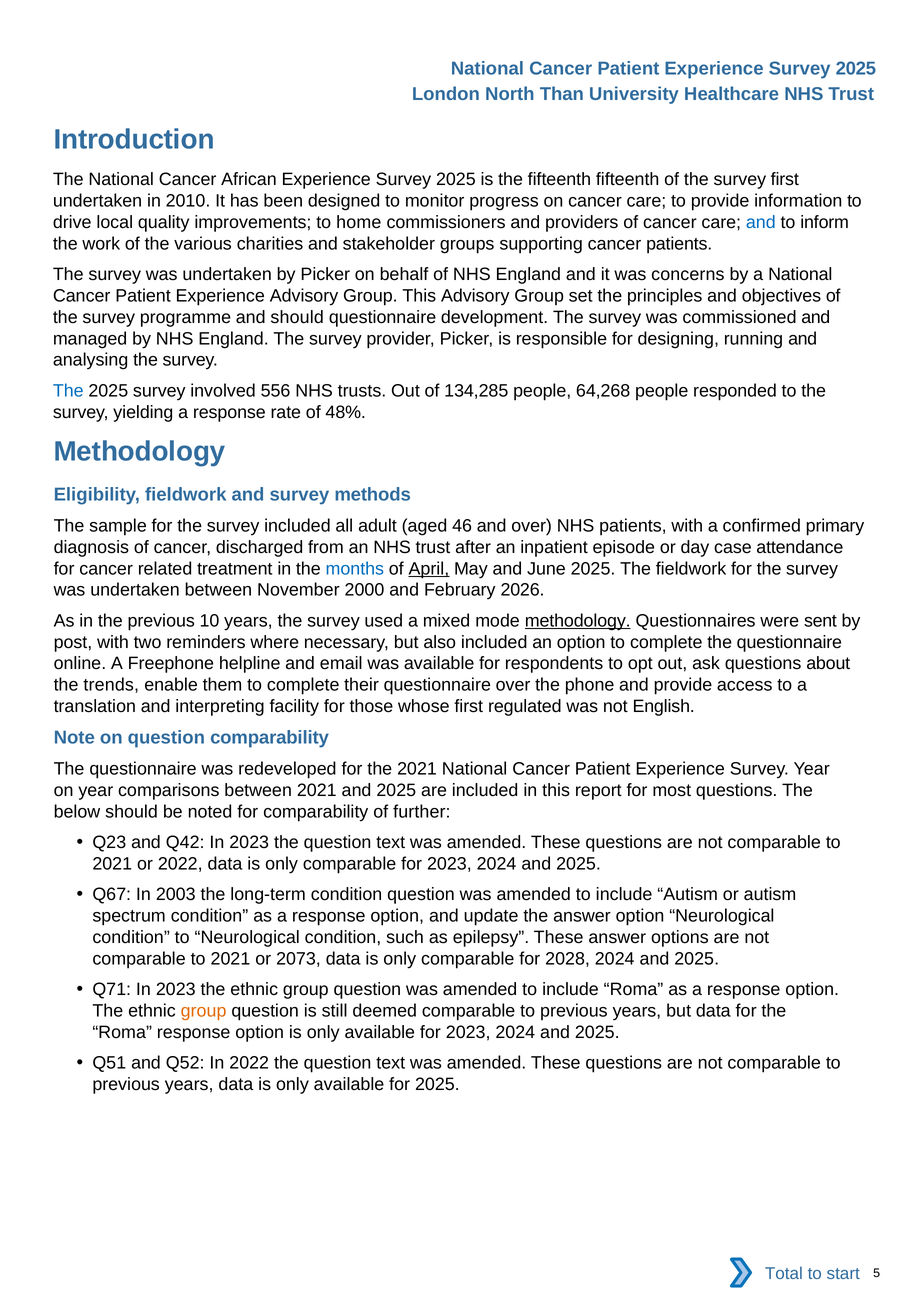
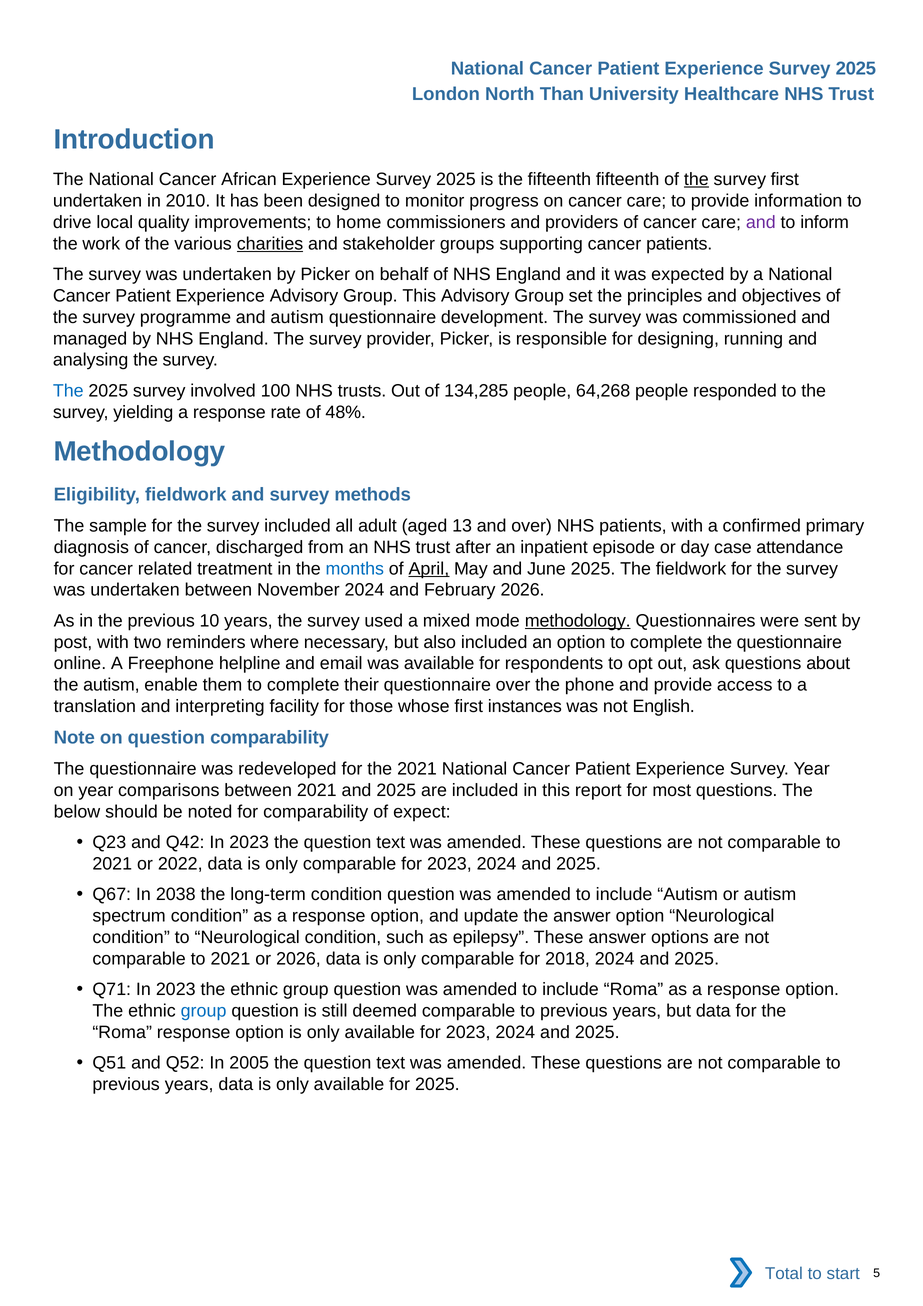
the at (696, 180) underline: none -> present
and at (761, 222) colour: blue -> purple
charities underline: none -> present
concerns: concerns -> expected
and should: should -> autism
556: 556 -> 100
46: 46 -> 13
November 2000: 2000 -> 2024
the trends: trends -> autism
regulated: regulated -> instances
further: further -> expect
2003: 2003 -> 2038
or 2073: 2073 -> 2026
2028: 2028 -> 2018
group at (204, 1011) colour: orange -> blue
In 2022: 2022 -> 2005
